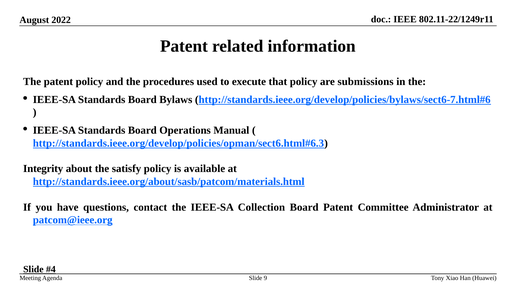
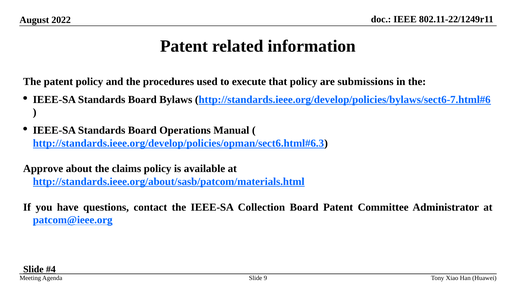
Integrity: Integrity -> Approve
satisfy: satisfy -> claims
